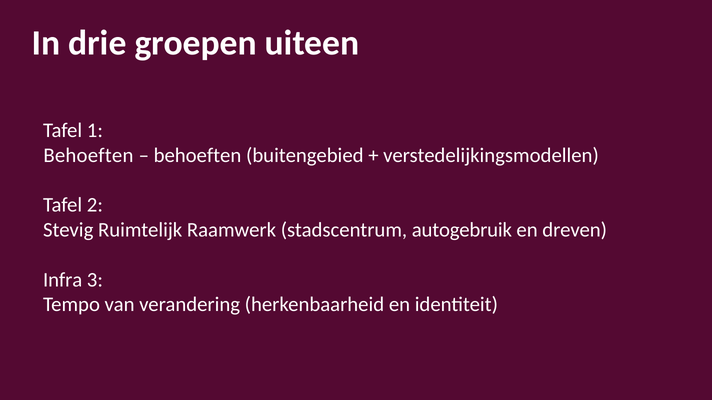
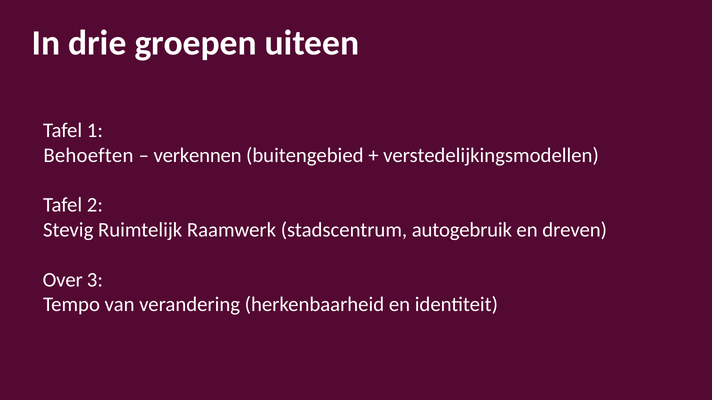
behoeften at (197, 155): behoeften -> verkennen
Infra: Infra -> Over
